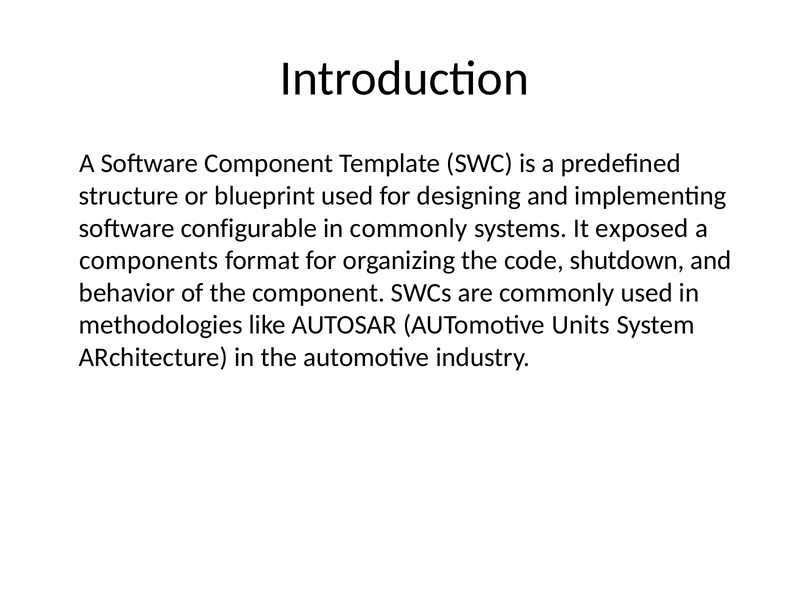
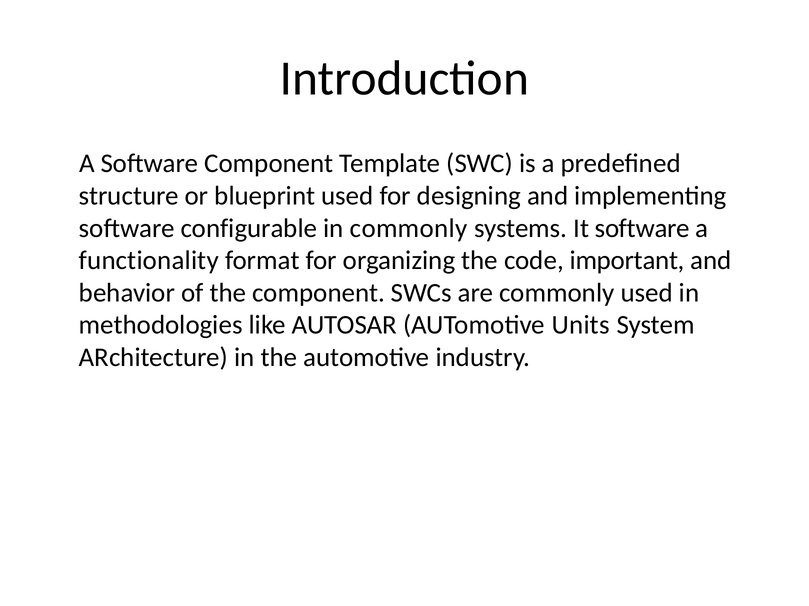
It exposed: exposed -> software
components: components -> functionality
shutdown: shutdown -> important
